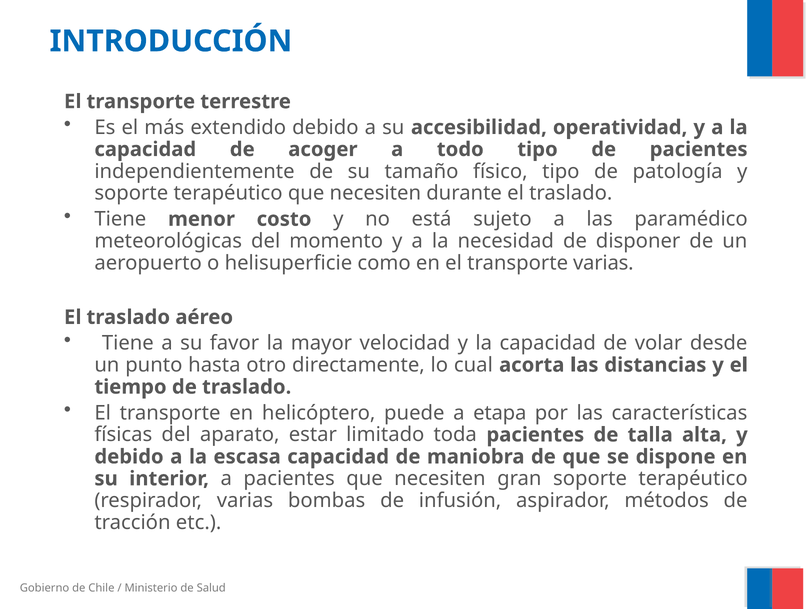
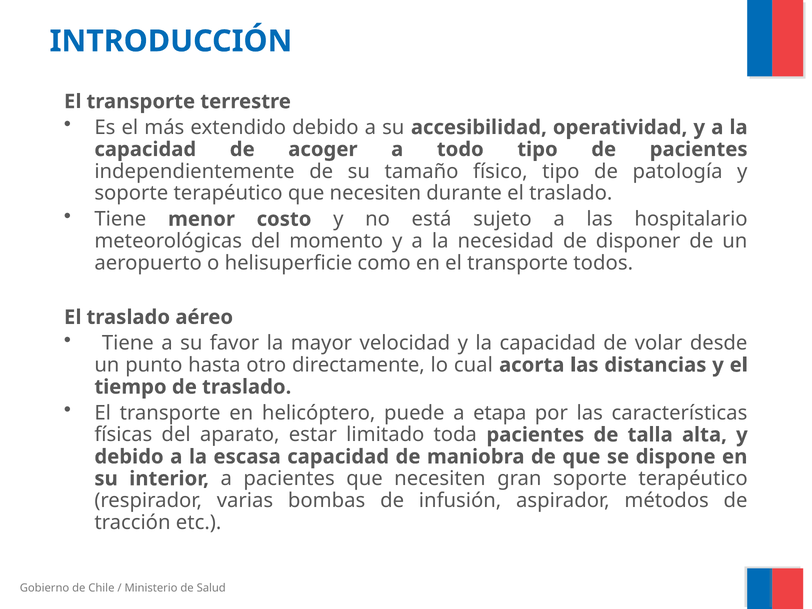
paramédico: paramédico -> hospitalario
transporte varias: varias -> todos
